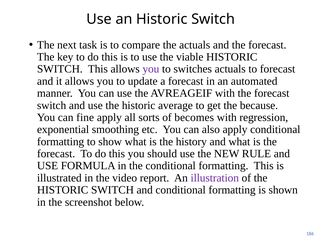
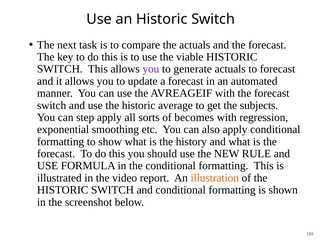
switches: switches -> generate
because: because -> subjects
fine: fine -> step
illustration colour: purple -> orange
